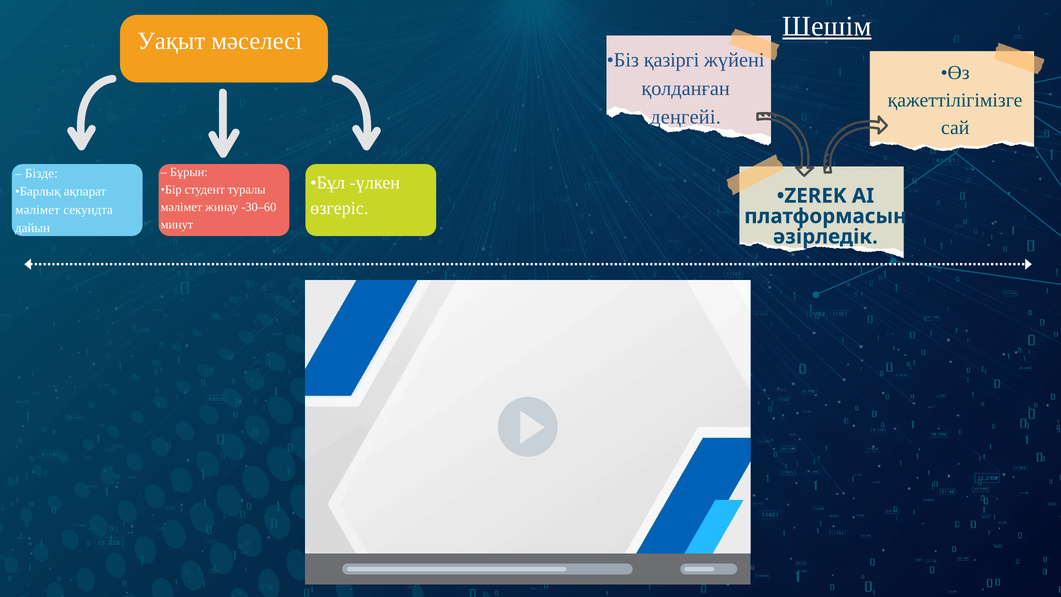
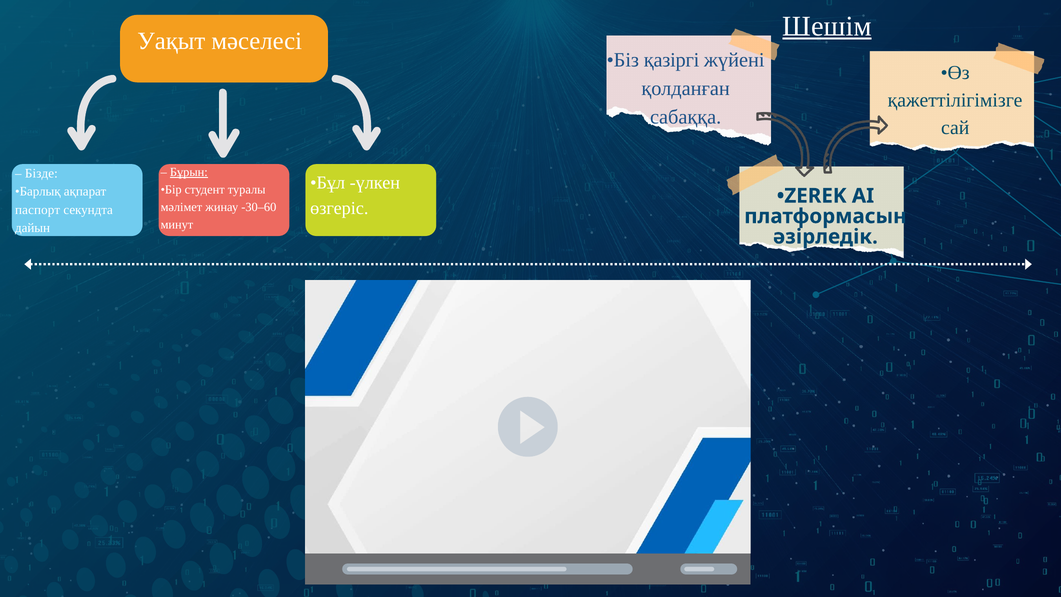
деңгейі: деңгейі -> сабаққа
Бұрын underline: none -> present
мәлімет at (38, 210): мәлімет -> паспорт
